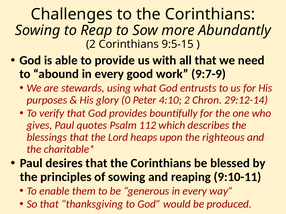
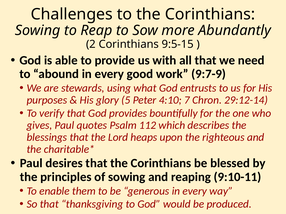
0: 0 -> 5
4:10 2: 2 -> 7
